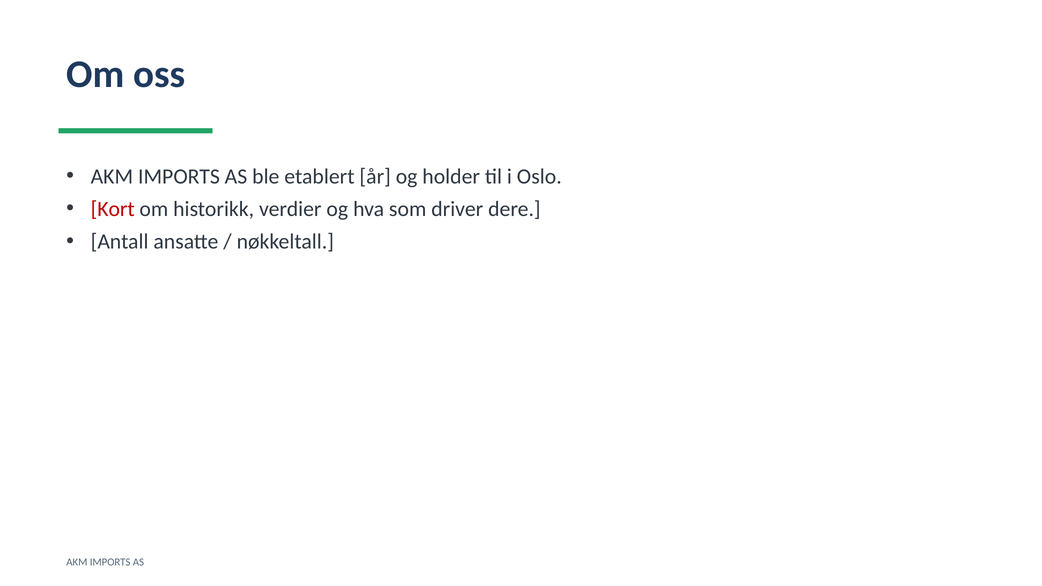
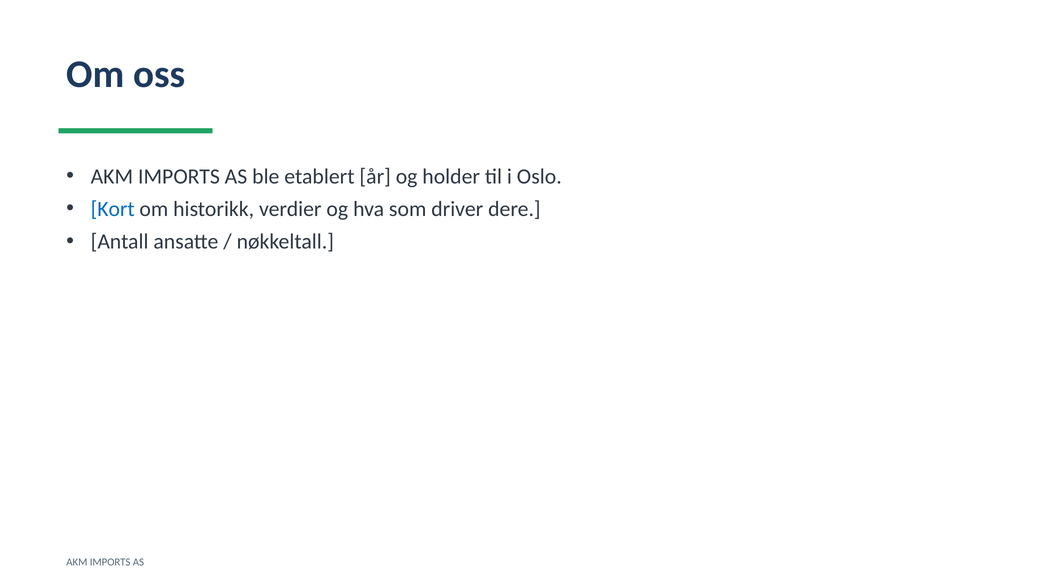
Kort colour: red -> blue
